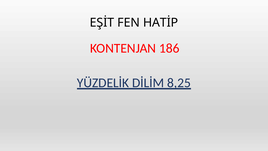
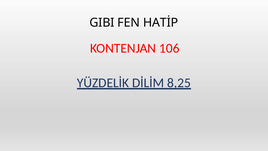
EŞİT: EŞİT -> GIBI
186: 186 -> 106
